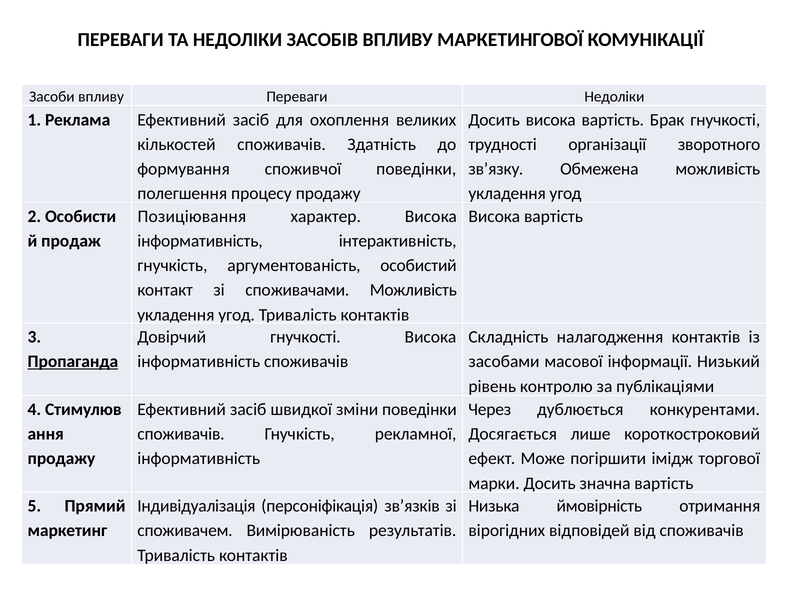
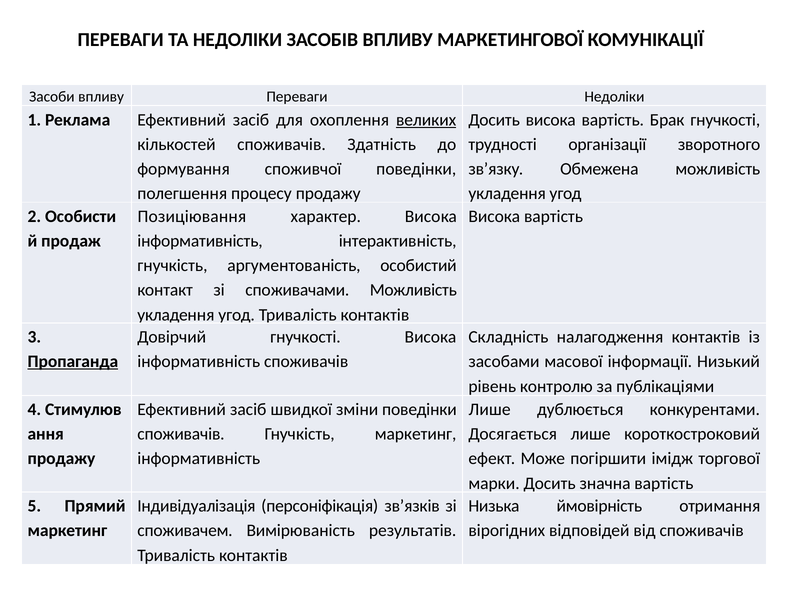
великих underline: none -> present
Через at (490, 410): Через -> Лише
рекламної at (416, 434): рекламної -> маркетинг
